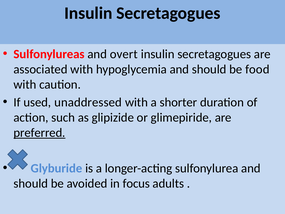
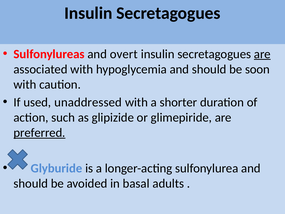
are at (262, 54) underline: none -> present
food: food -> soon
focus: focus -> basal
